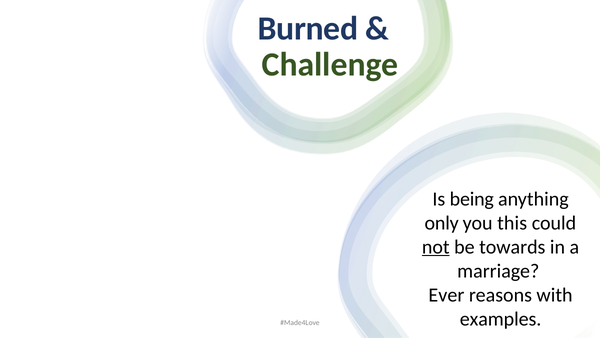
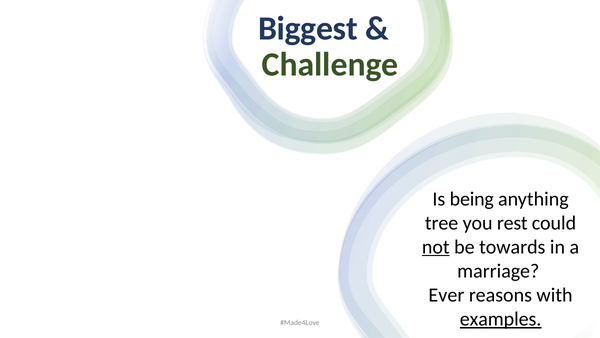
Burned: Burned -> Biggest
only: only -> tree
this: this -> rest
examples underline: none -> present
